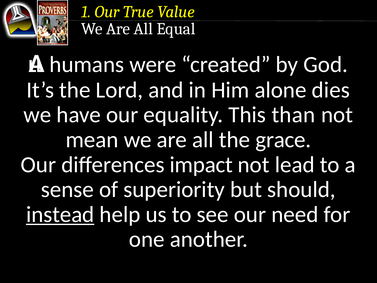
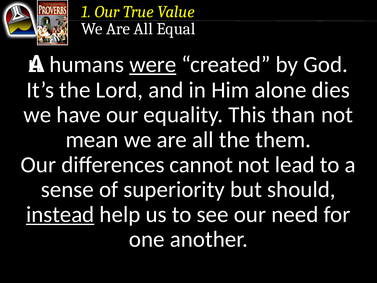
were underline: none -> present
grace: grace -> them
impact: impact -> cannot
